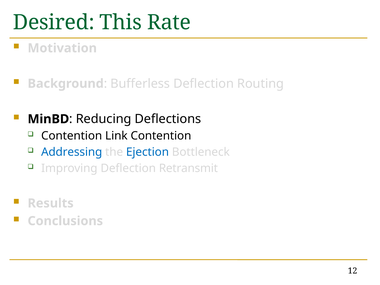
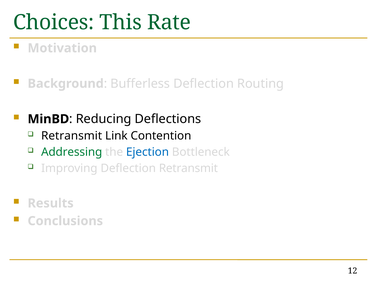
Desired: Desired -> Choices
Contention at (72, 136): Contention -> Retransmit
Addressing colour: blue -> green
